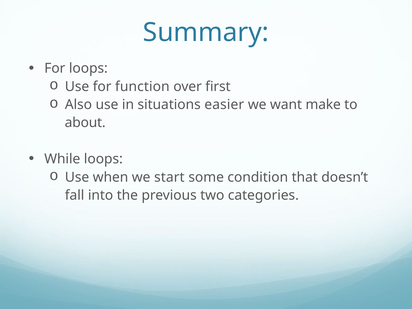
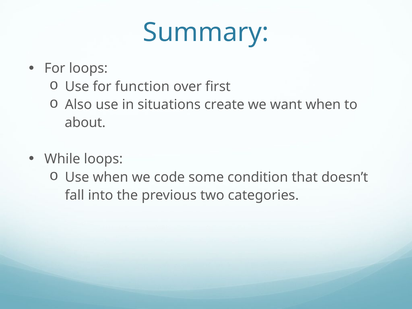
easier: easier -> create
want make: make -> when
start: start -> code
